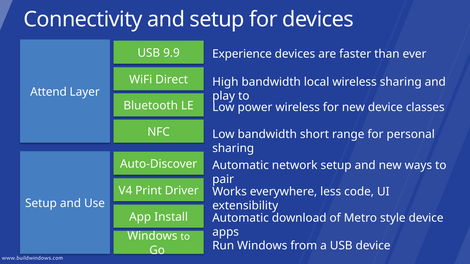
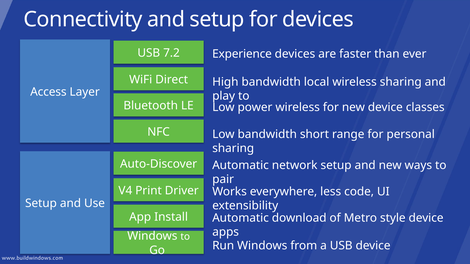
9.9: 9.9 -> 7.2
Attend: Attend -> Access
